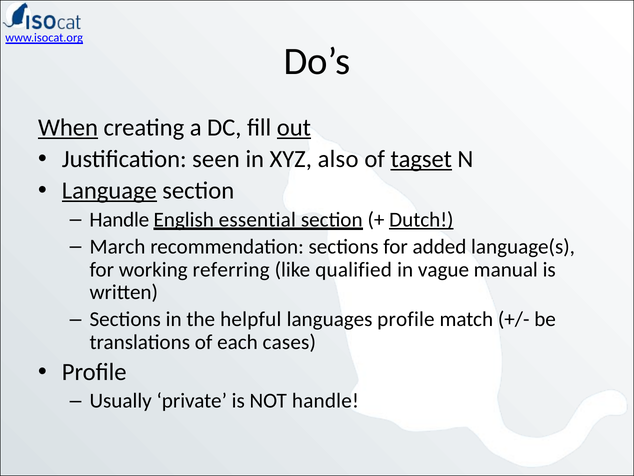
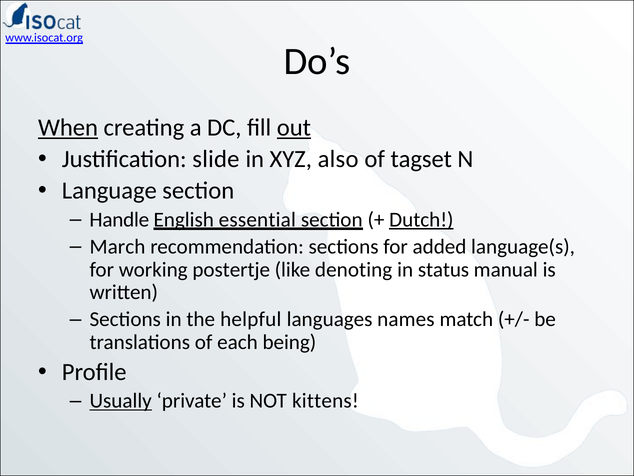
seen: seen -> slide
tagset underline: present -> none
Language underline: present -> none
referring: referring -> postertje
qualified: qualified -> denoting
vague: vague -> status
languages profile: profile -> names
cases: cases -> being
Usually underline: none -> present
NOT handle: handle -> kittens
